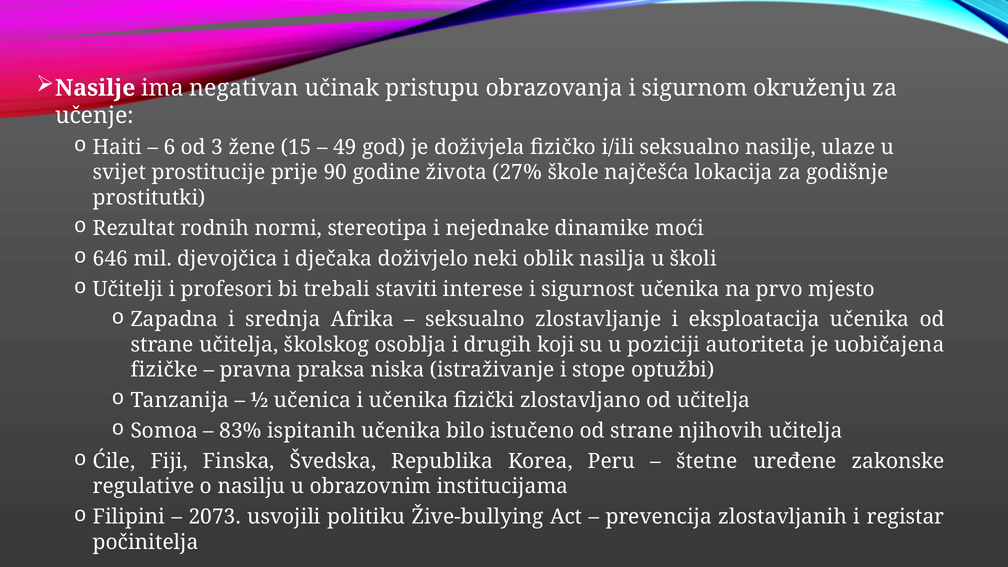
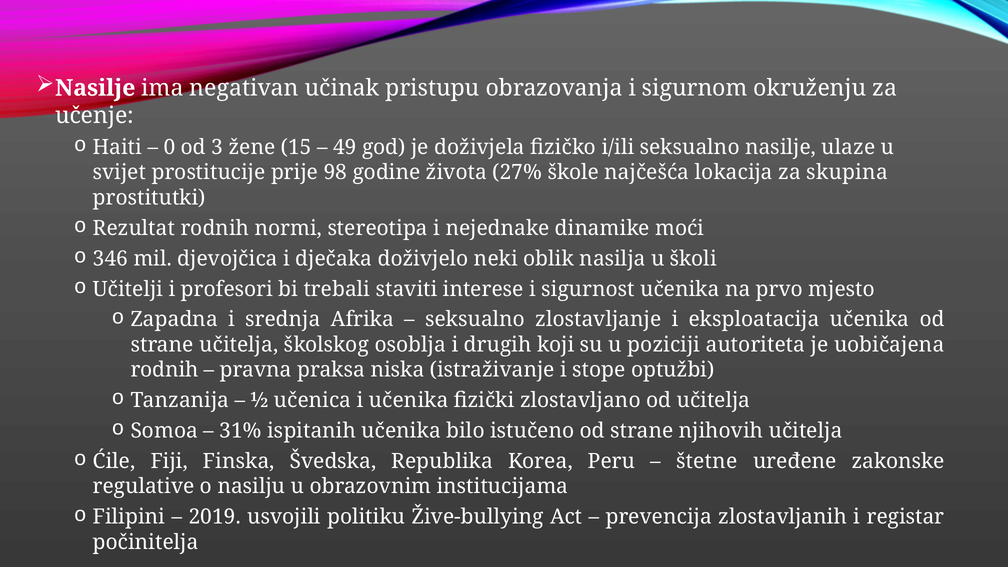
6: 6 -> 0
90: 90 -> 98
godišnje: godišnje -> skupina
646: 646 -> 346
fizičke at (164, 370): fizičke -> rodnih
83%: 83% -> 31%
2073: 2073 -> 2019
